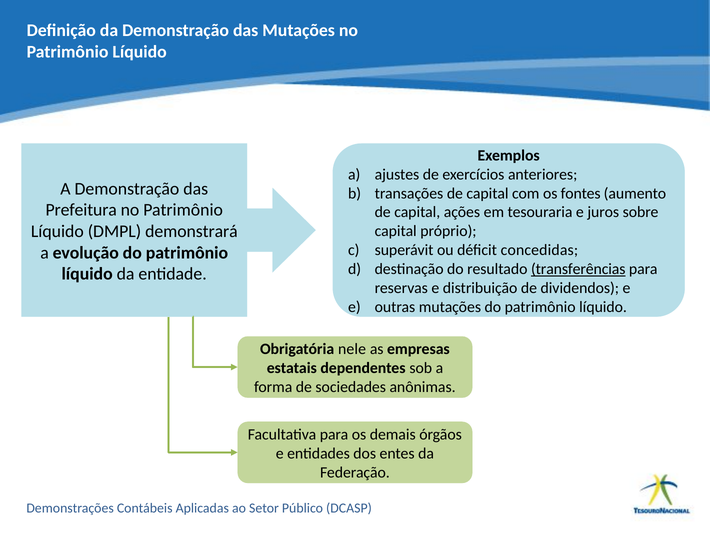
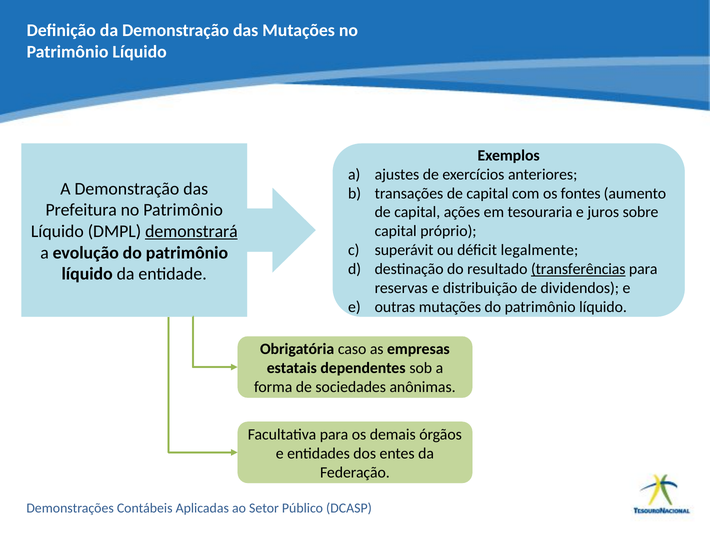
demonstrará underline: none -> present
concedidas: concedidas -> legalmente
nele: nele -> caso
